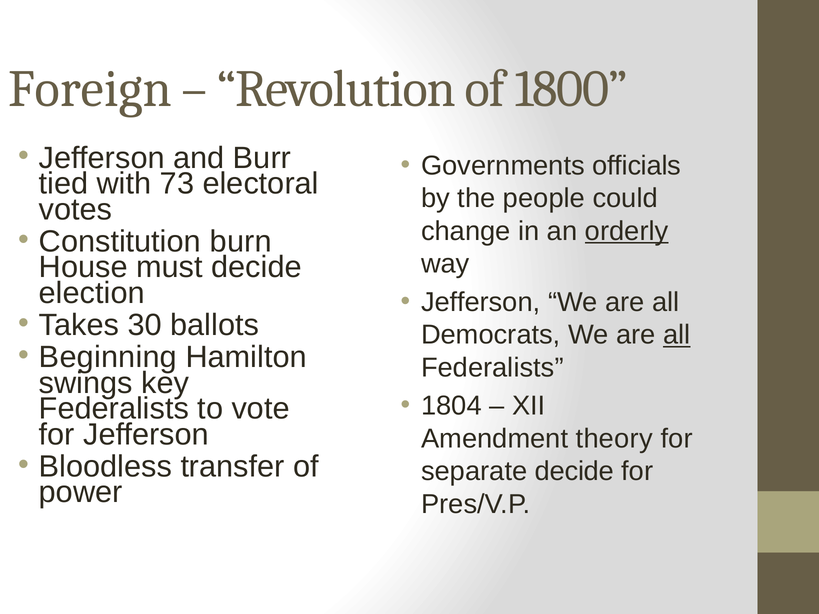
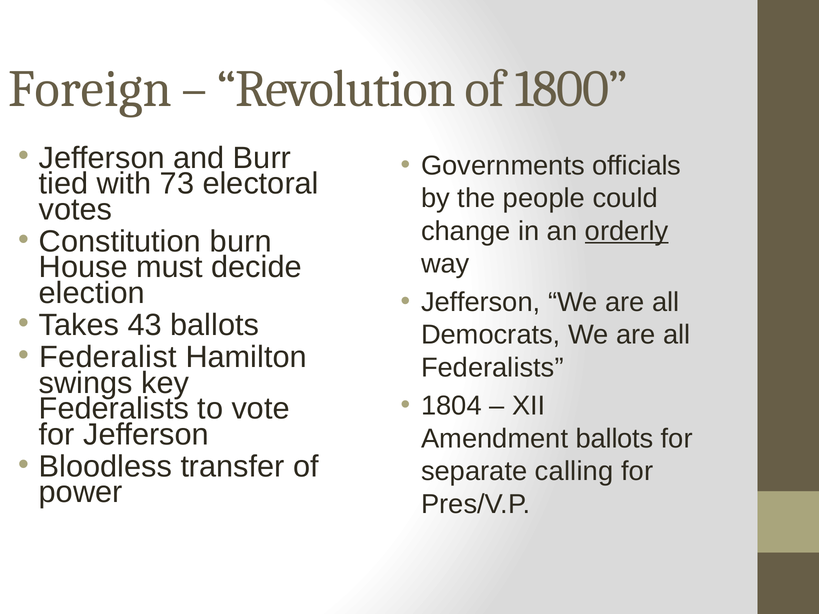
30: 30 -> 43
all at (677, 335) underline: present -> none
Beginning: Beginning -> Federalist
Amendment theory: theory -> ballots
separate decide: decide -> calling
